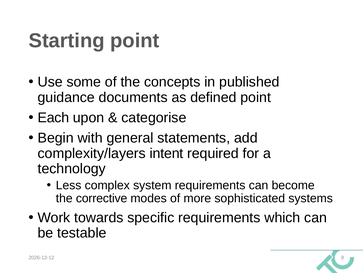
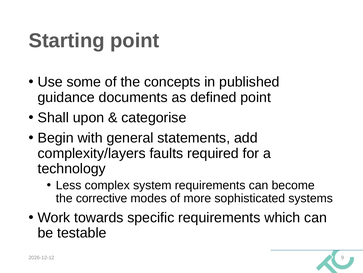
Each: Each -> Shall
intent: intent -> faults
